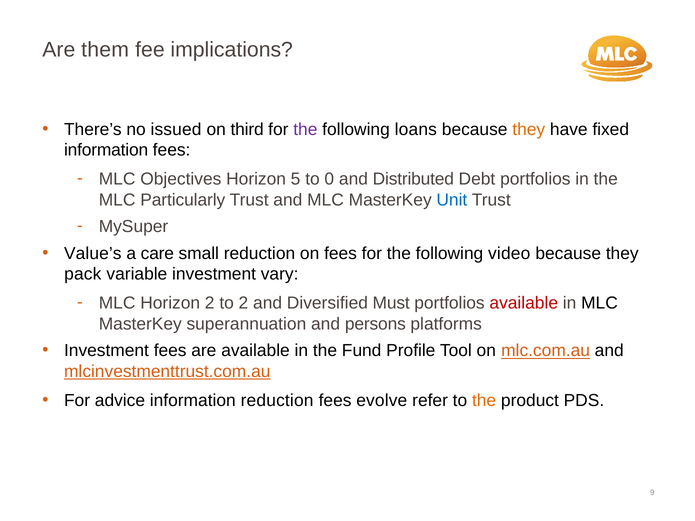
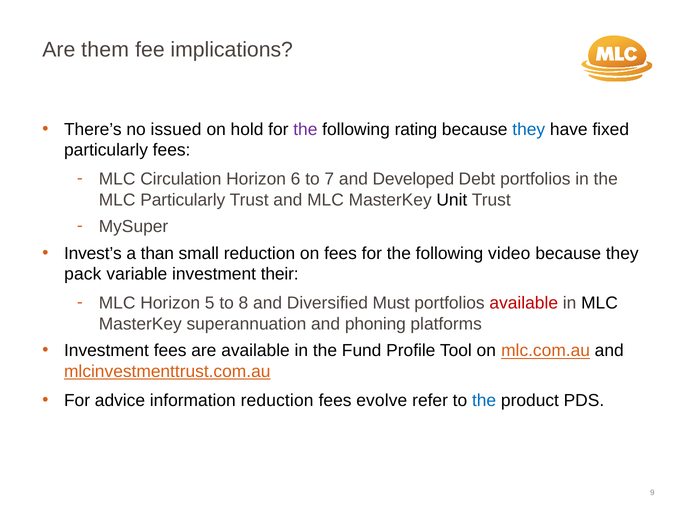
third: third -> hold
loans: loans -> rating
they at (529, 129) colour: orange -> blue
information at (106, 150): information -> particularly
Objectives: Objectives -> Circulation
5: 5 -> 6
0: 0 -> 7
Distributed: Distributed -> Developed
Unit colour: blue -> black
Value’s: Value’s -> Invest’s
care: care -> than
vary: vary -> their
Horizon 2: 2 -> 5
to 2: 2 -> 8
persons: persons -> phoning
the at (484, 401) colour: orange -> blue
